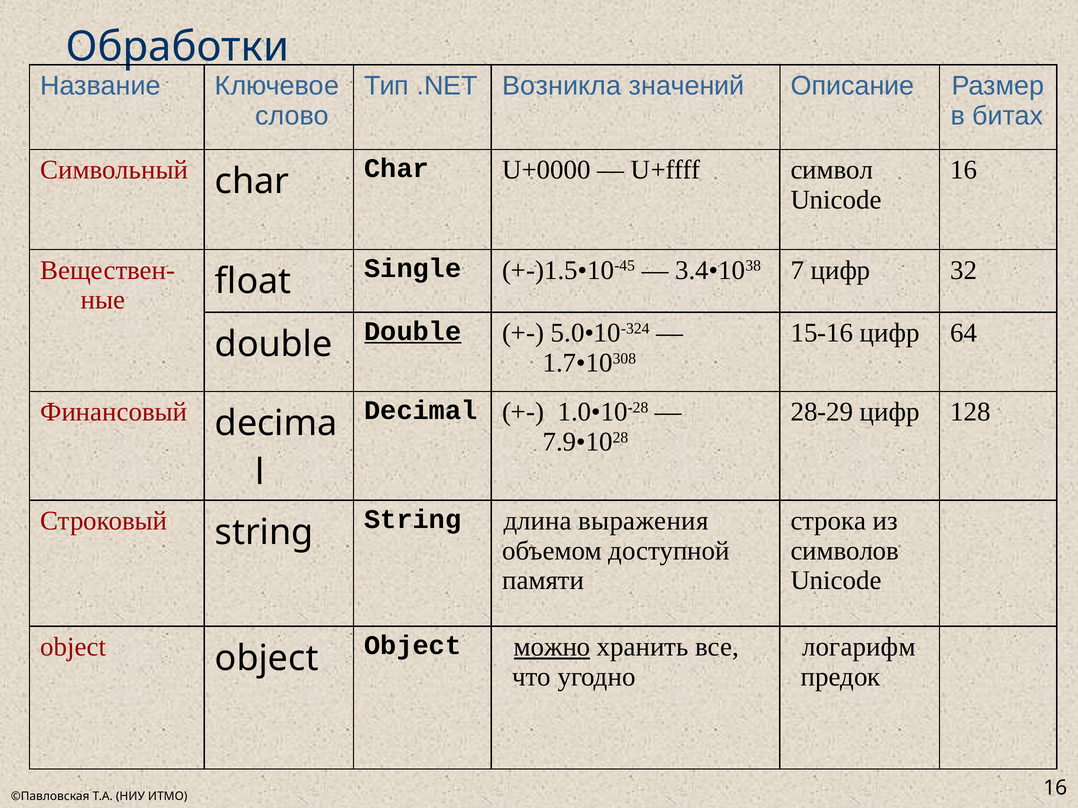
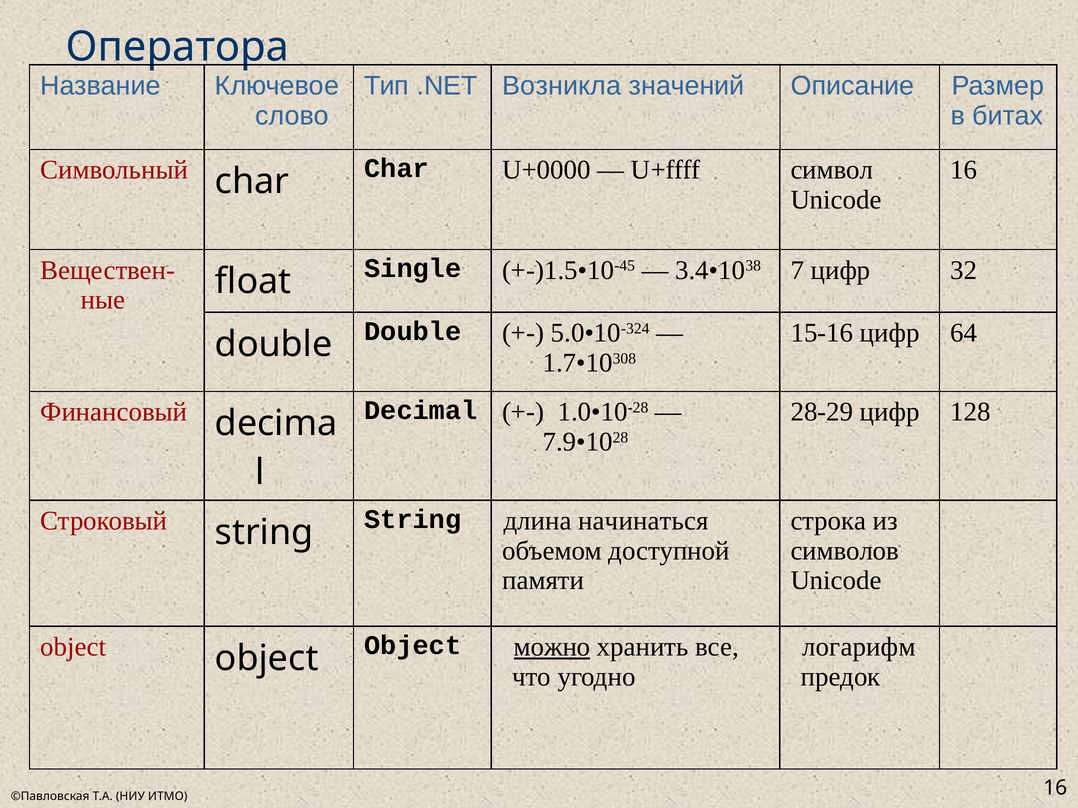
Обработки: Обработки -> Оператора
Double at (413, 332) underline: present -> none
выражения: выражения -> начинаться
